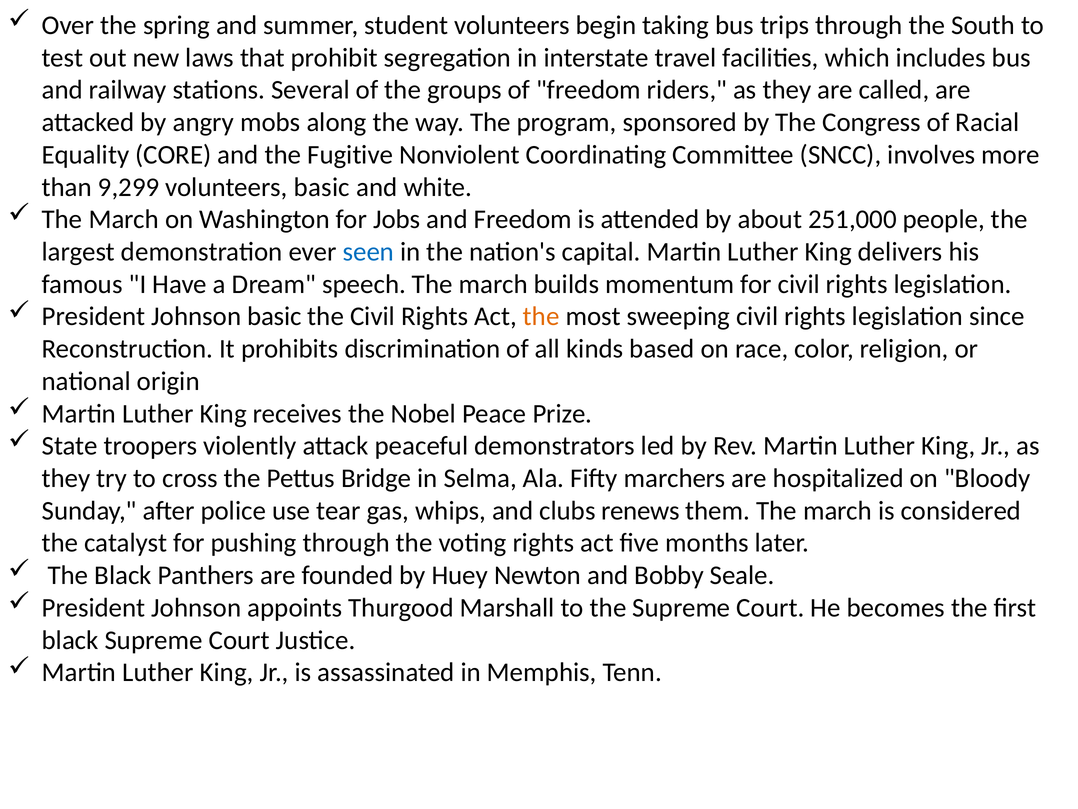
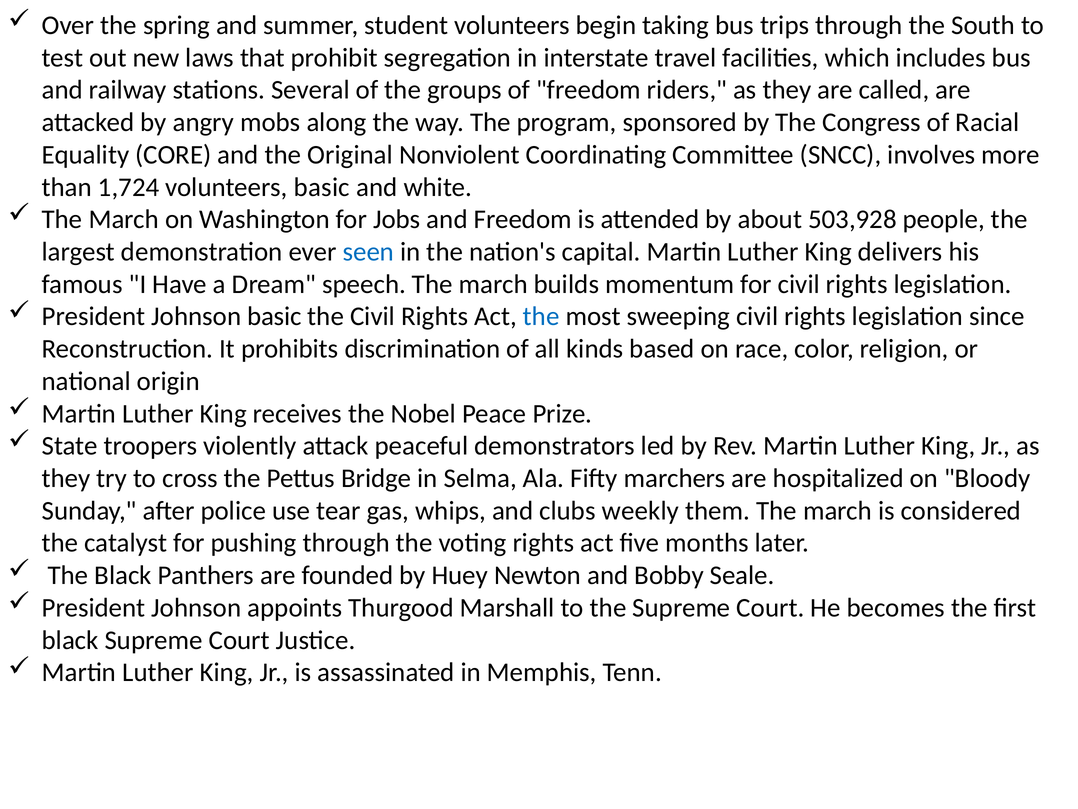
Fugitive: Fugitive -> Original
9,299: 9,299 -> 1,724
251,000: 251,000 -> 503,928
the at (541, 316) colour: orange -> blue
renews: renews -> weekly
